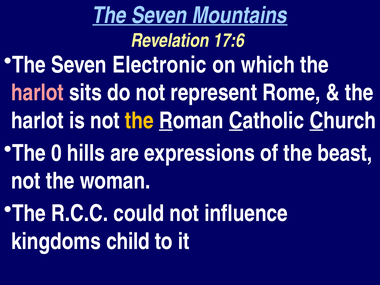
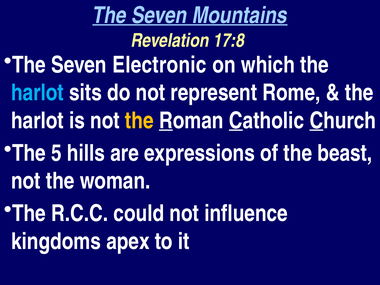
17:6: 17:6 -> 17:8
harlot at (37, 93) colour: pink -> light blue
0: 0 -> 5
child: child -> apex
